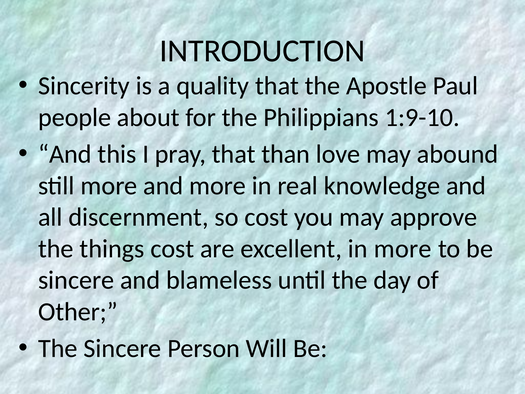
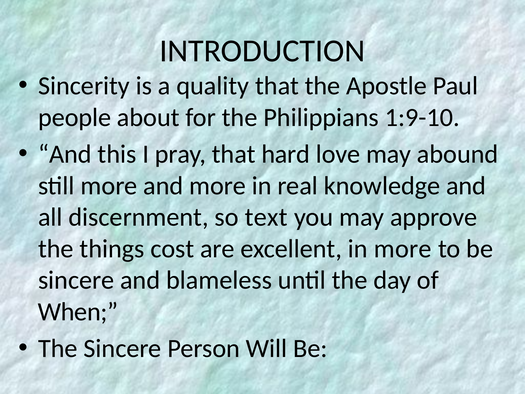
than: than -> hard
so cost: cost -> text
Other: Other -> When
